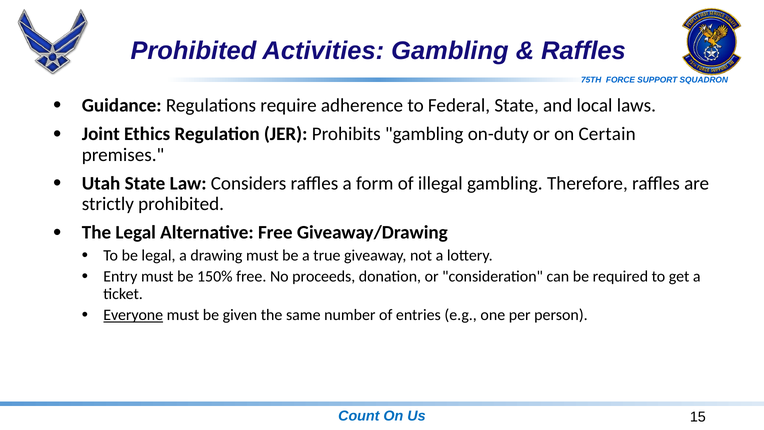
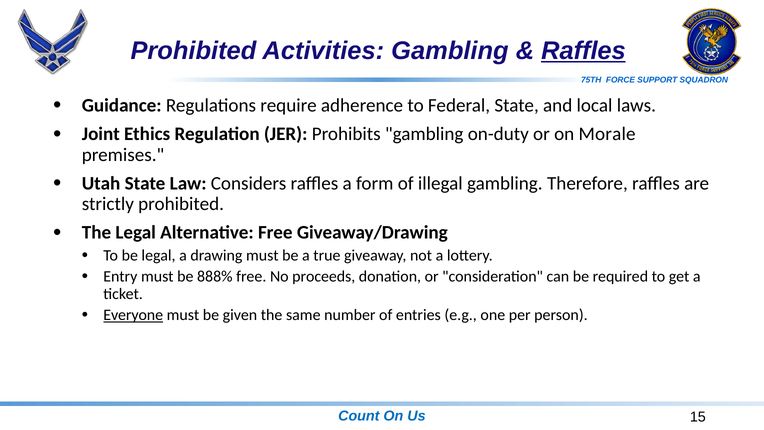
Raffles at (583, 51) underline: none -> present
Certain: Certain -> Morale
150%: 150% -> 888%
